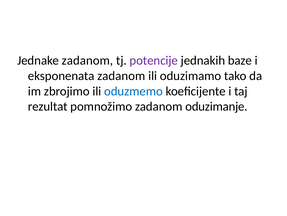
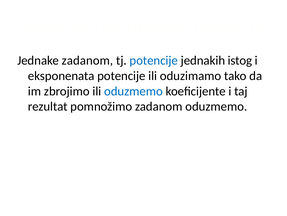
potencije at (154, 60) colour: purple -> blue
baze: baze -> istog
eksponenata zadanom: zadanom -> potencije
zadanom oduzimanje: oduzimanje -> oduzmemo
